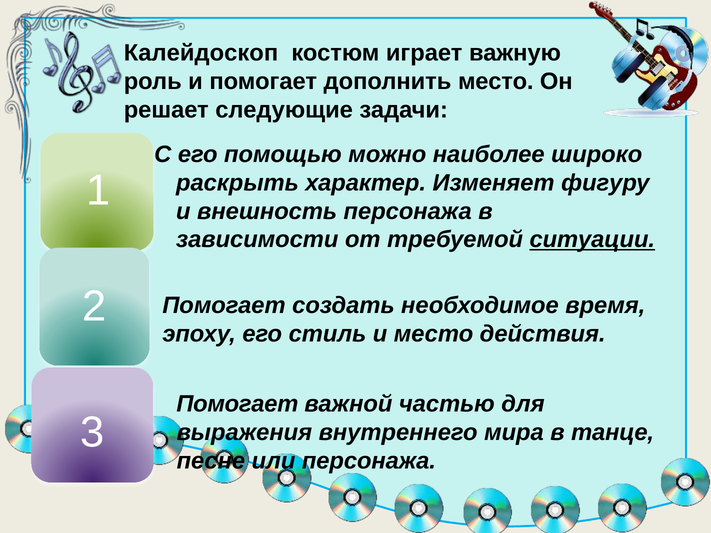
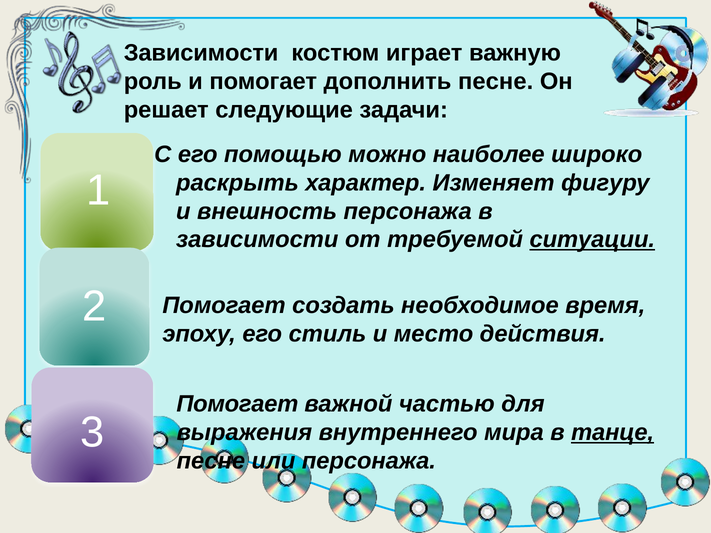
Калейдоскоп at (201, 53): Калейдоскоп -> Зависимости
дополнить место: место -> песне
танце underline: none -> present
